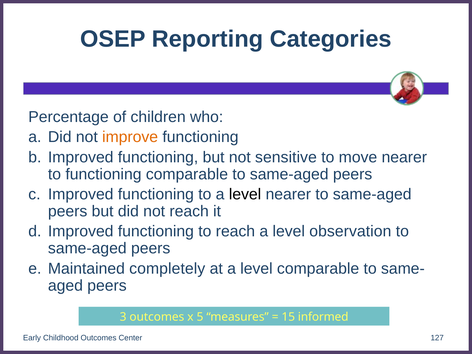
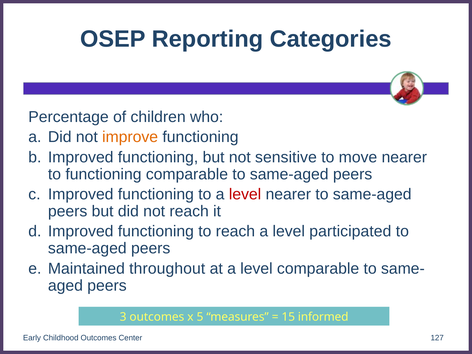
level at (245, 194) colour: black -> red
observation: observation -> participated
completely: completely -> throughout
